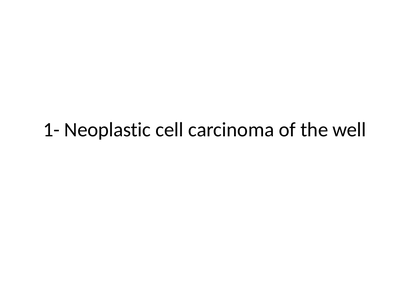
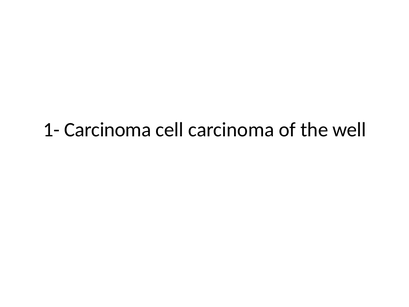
1- Neoplastic: Neoplastic -> Carcinoma
